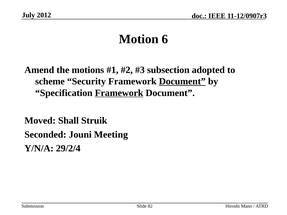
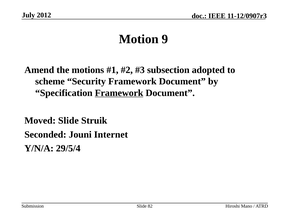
6: 6 -> 9
Document at (182, 82) underline: present -> none
Moved Shall: Shall -> Slide
Meeting: Meeting -> Internet
29/2/4: 29/2/4 -> 29/5/4
